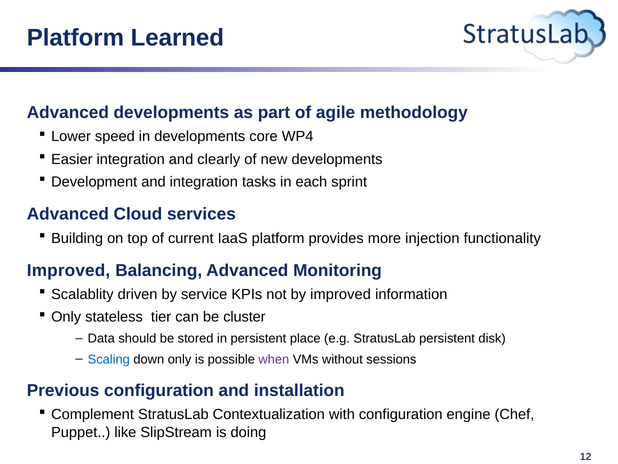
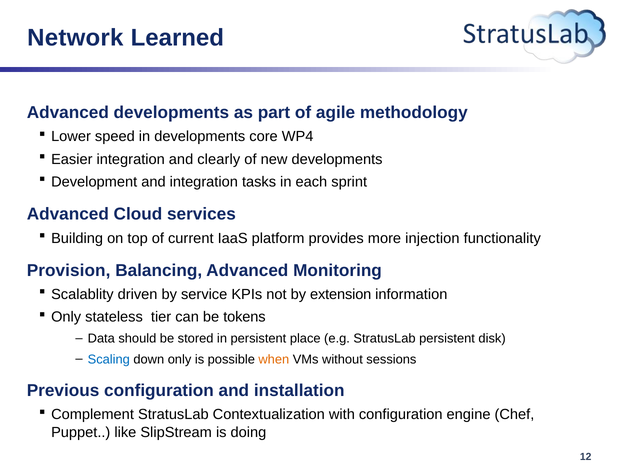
Platform at (75, 38): Platform -> Network
Improved at (69, 270): Improved -> Provision
by improved: improved -> extension
cluster: cluster -> tokens
when colour: purple -> orange
